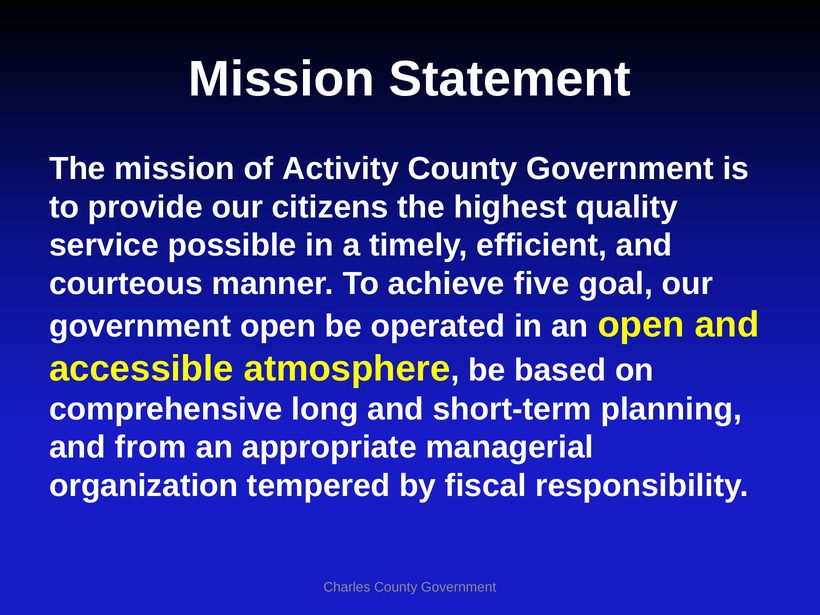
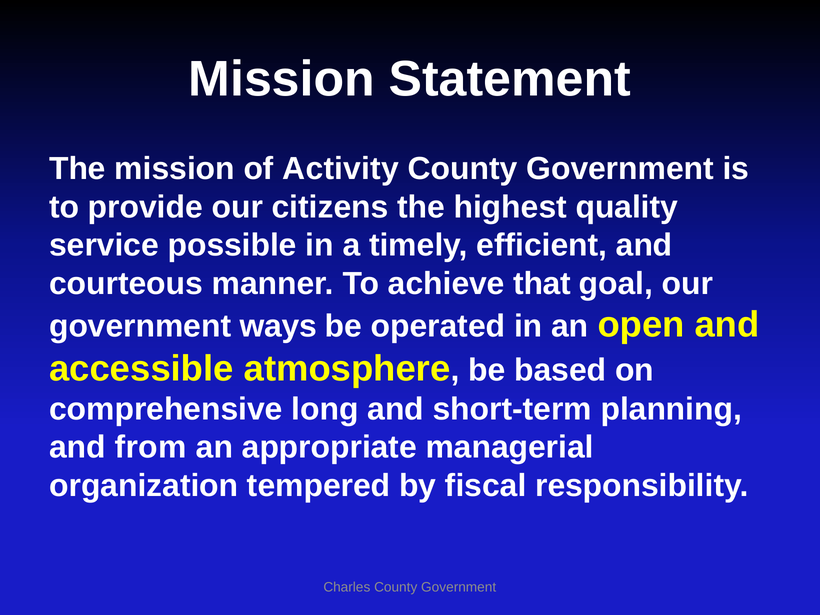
five: five -> that
government open: open -> ways
